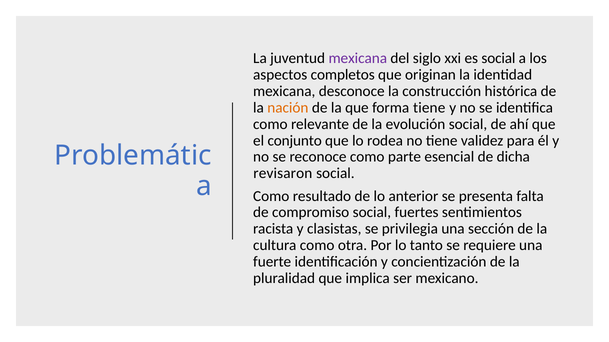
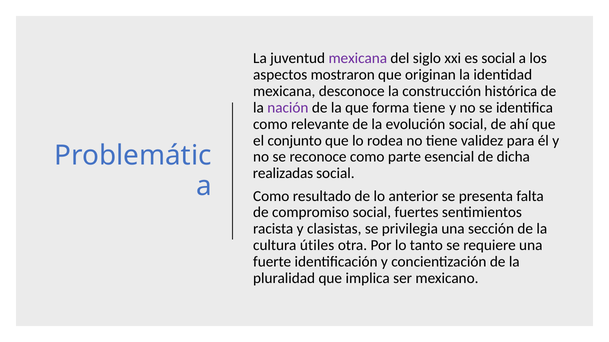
completos: completos -> mostraron
nación colour: orange -> purple
revisaron: revisaron -> realizadas
cultura como: como -> útiles
